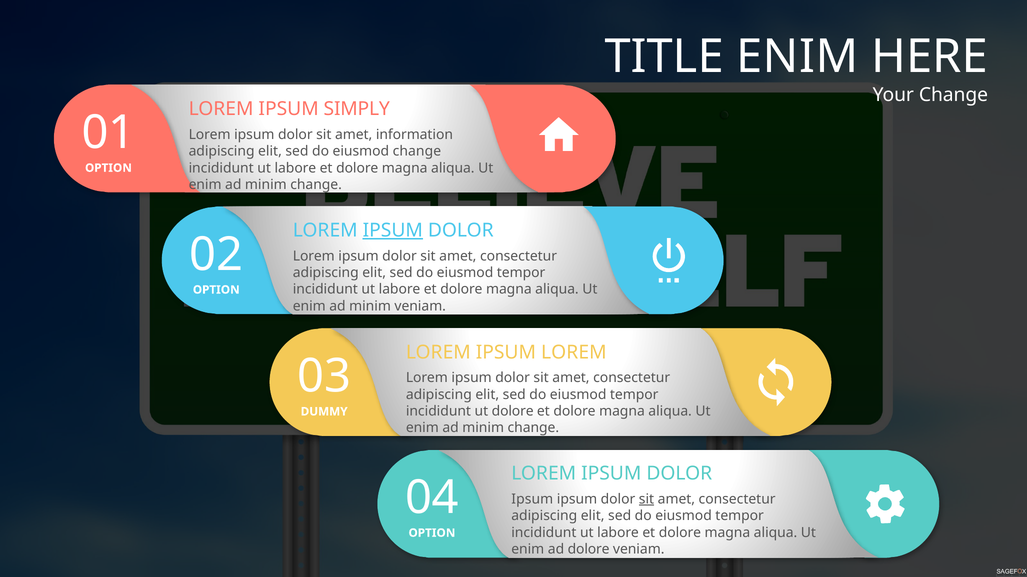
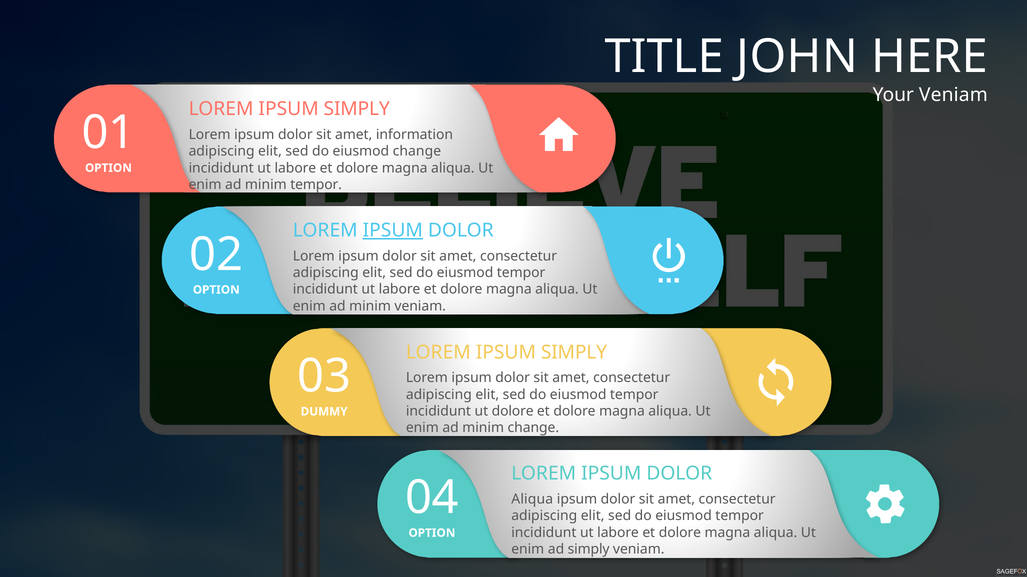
TITLE ENIM: ENIM -> JOHN
Your Change: Change -> Veniam
change at (316, 185): change -> tempor
LOREM at (574, 353): LOREM -> SIMPLY
Ipsum at (532, 500): Ipsum -> Aliqua
sit at (647, 500) underline: present -> none
ad dolore: dolore -> simply
